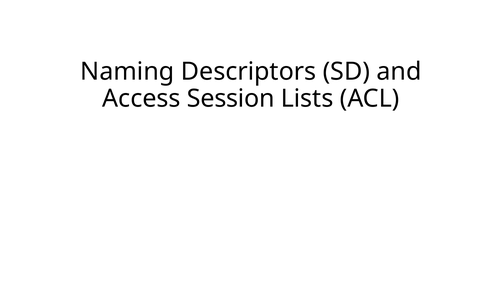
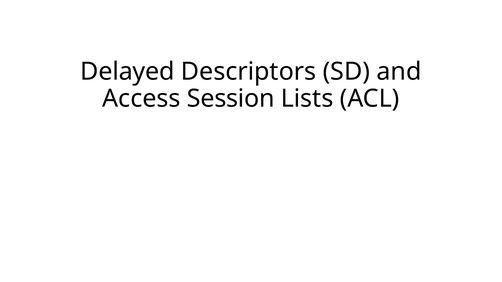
Naming: Naming -> Delayed
